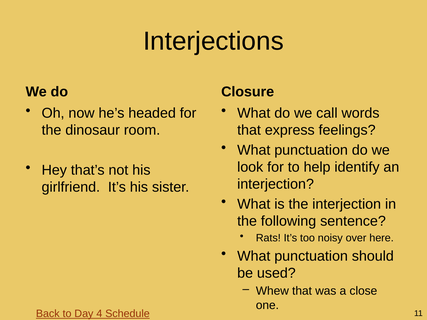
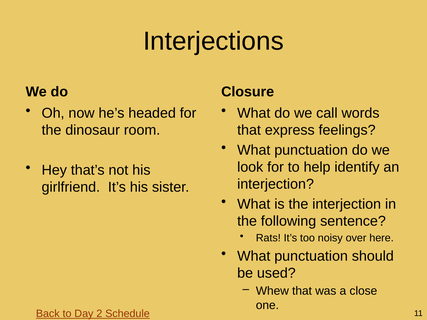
4: 4 -> 2
